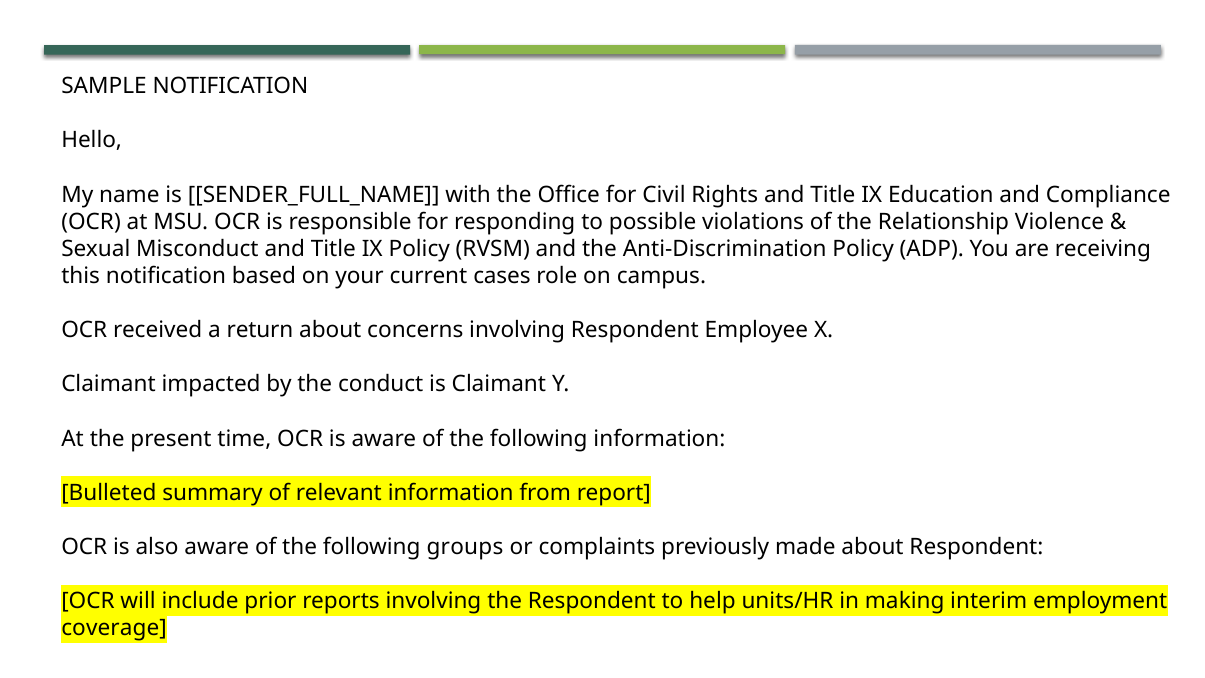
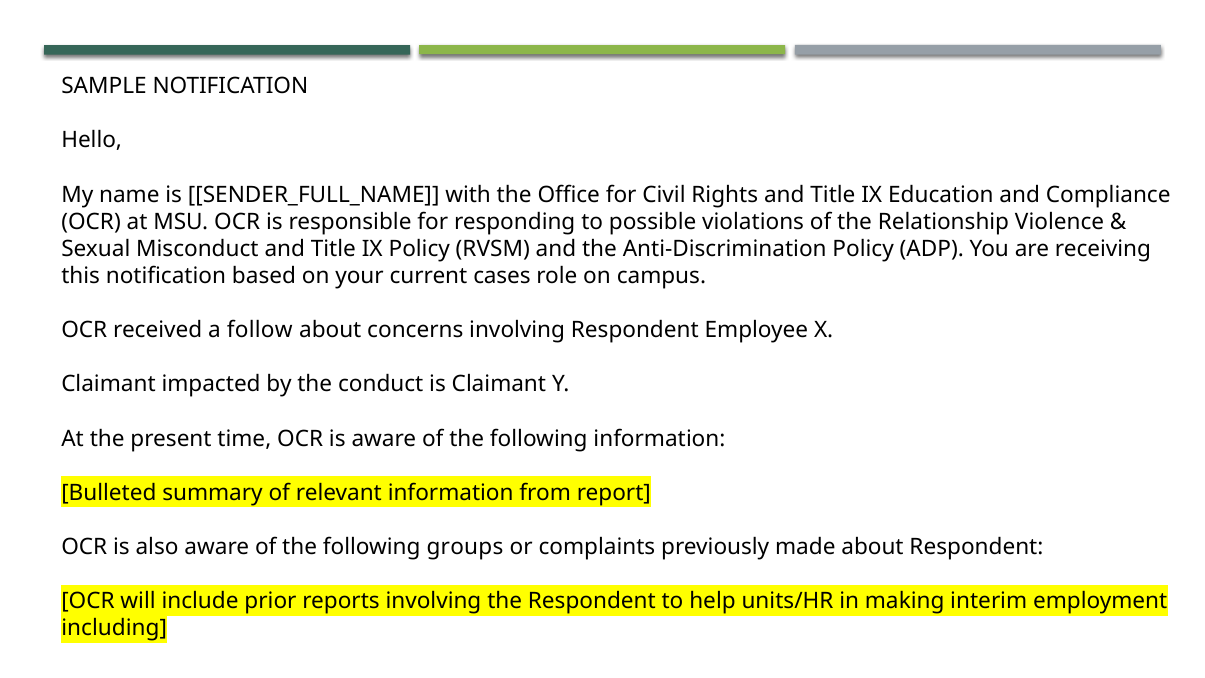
return: return -> follow
coverage: coverage -> including
